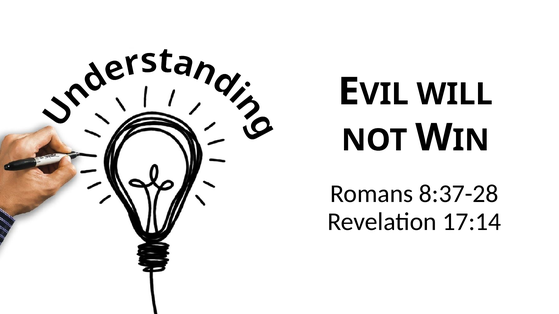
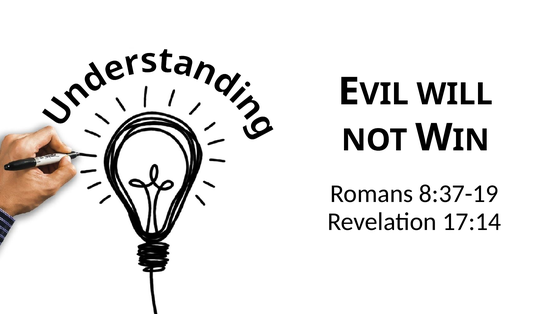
8:37-28: 8:37-28 -> 8:37-19
